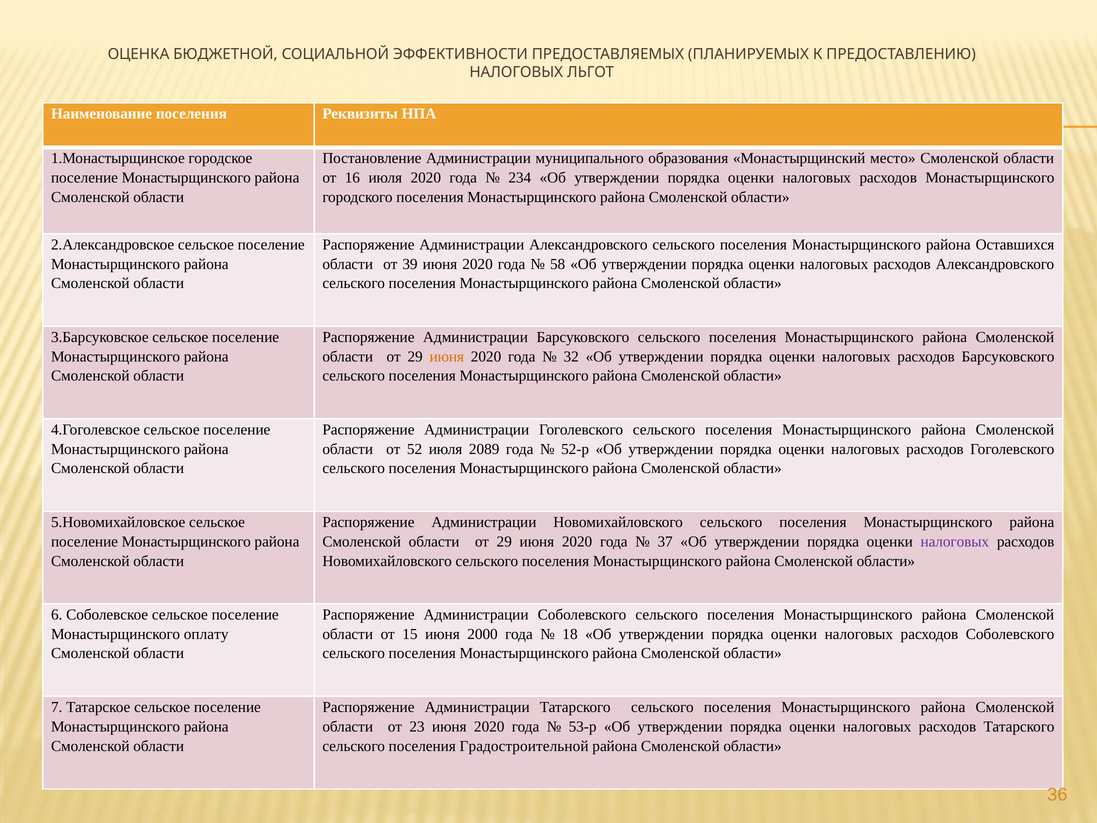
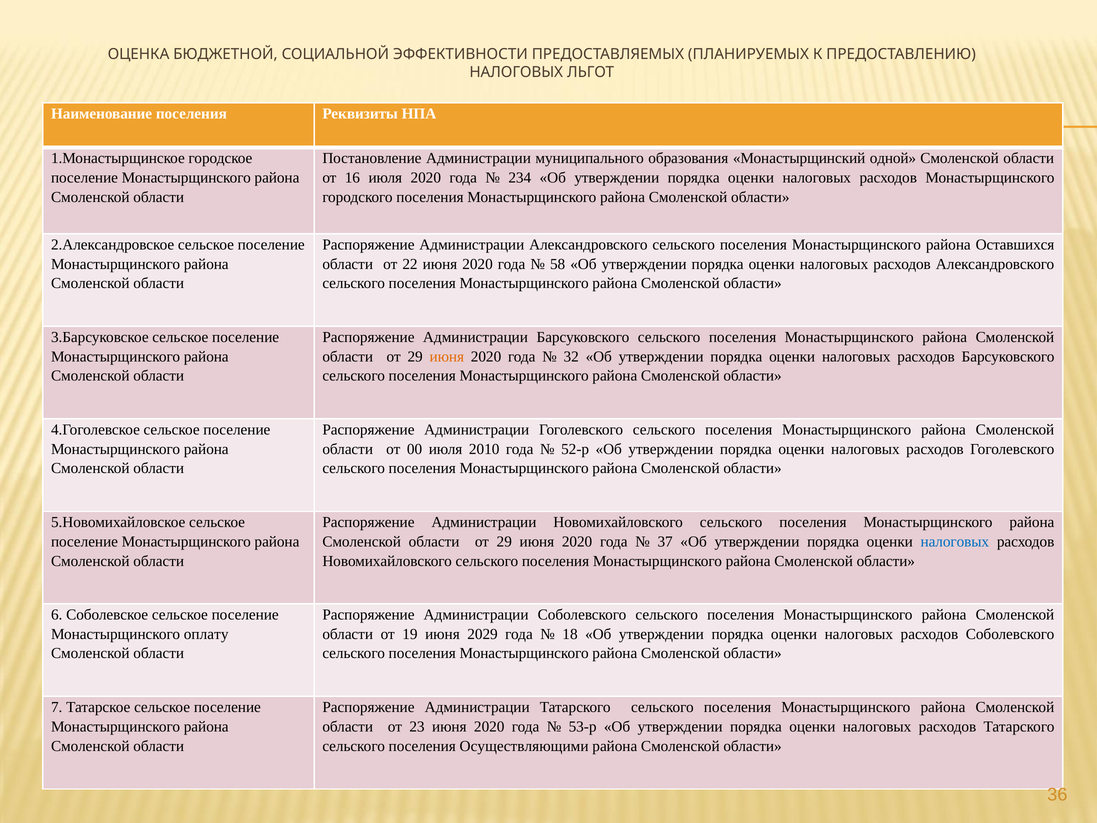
место: место -> одной
39: 39 -> 22
52: 52 -> 00
2089: 2089 -> 2010
налоговых at (955, 542) colour: purple -> blue
15: 15 -> 19
2000: 2000 -> 2029
Градостроительной: Градостроительной -> Осуществляющими
